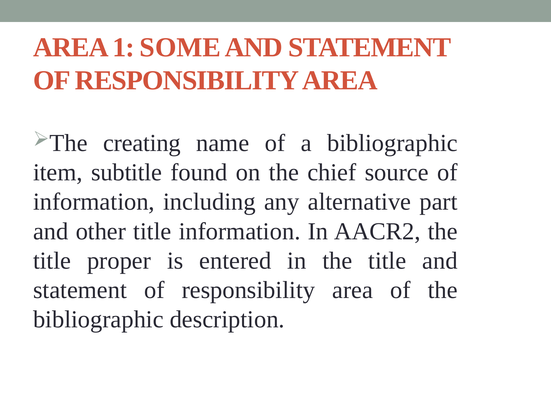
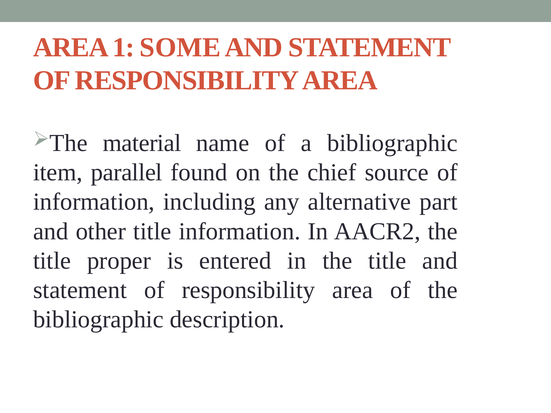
creating: creating -> material
subtitle: subtitle -> parallel
